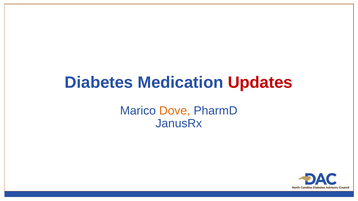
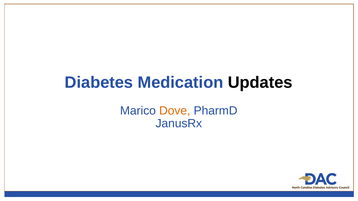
Updates colour: red -> black
